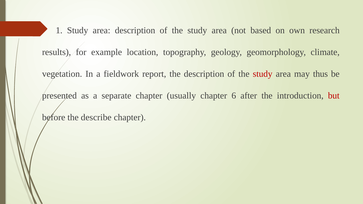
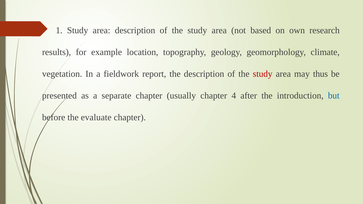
6: 6 -> 4
but colour: red -> blue
describe: describe -> evaluate
